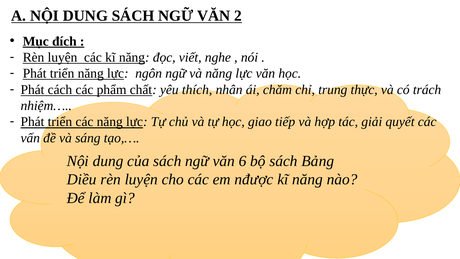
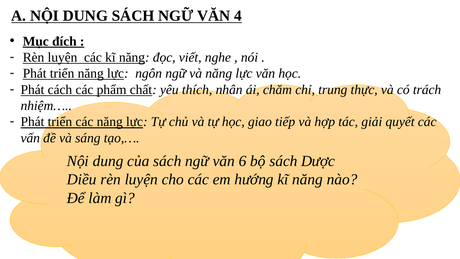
2: 2 -> 4
Bảng: Bảng -> Dược
nđược: nđược -> hướng
